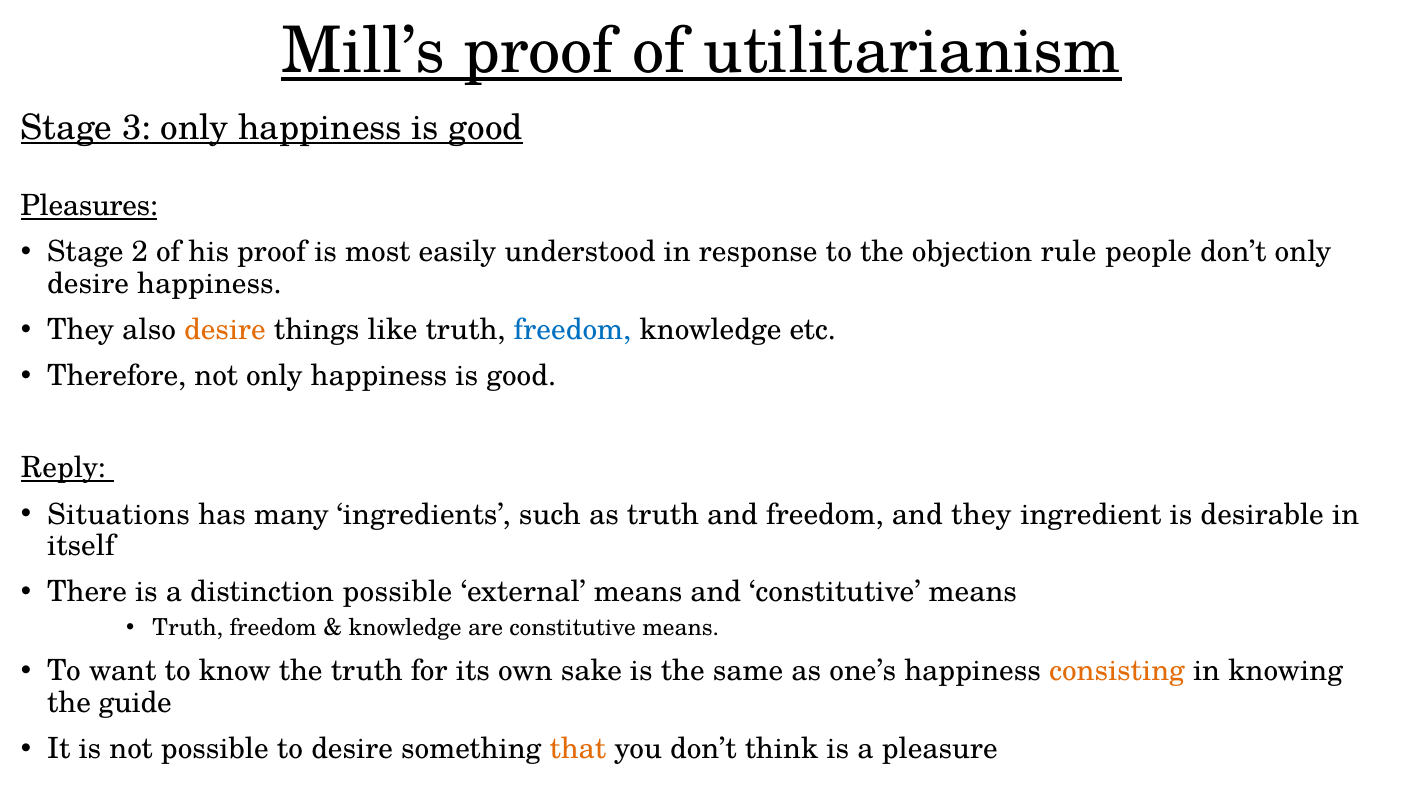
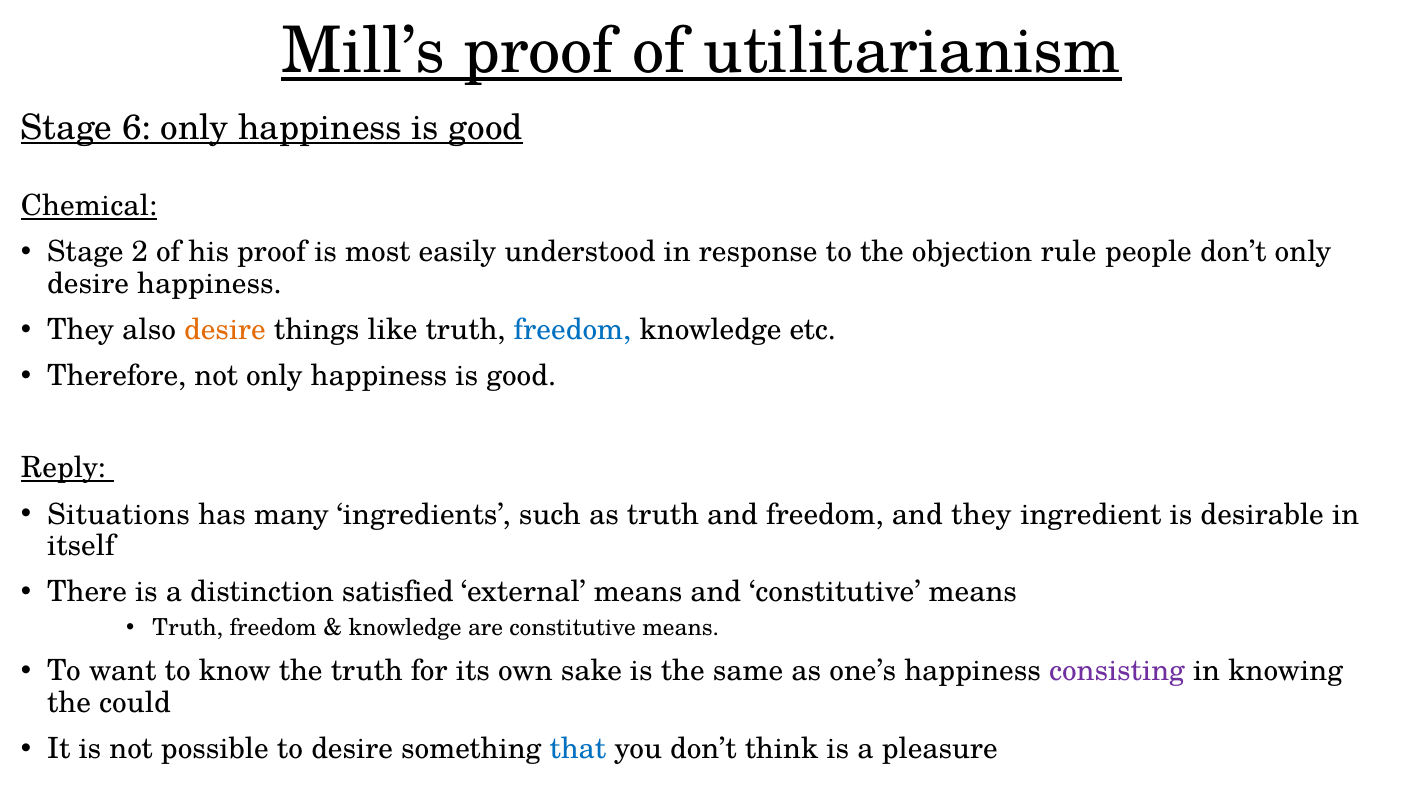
3: 3 -> 6
Pleasures: Pleasures -> Chemical
distinction possible: possible -> satisfied
consisting colour: orange -> purple
guide: guide -> could
that colour: orange -> blue
